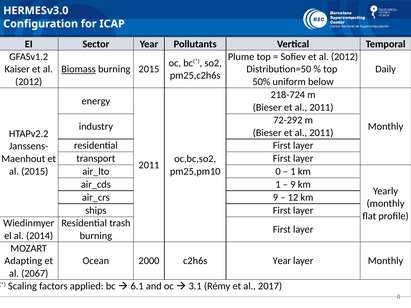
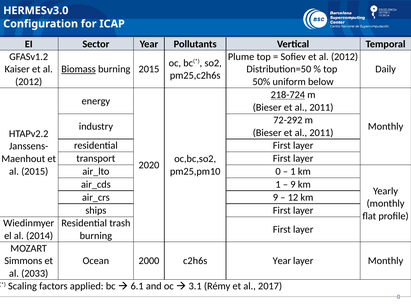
218-724 underline: none -> present
2011 at (149, 165): 2011 -> 2020
Adapting: Adapting -> Simmons
2067: 2067 -> 2033
